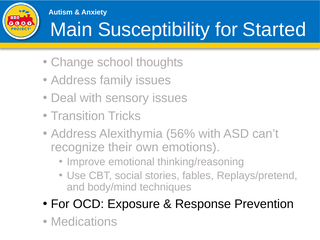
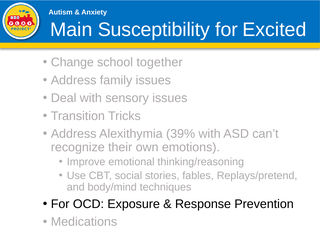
Started: Started -> Excited
thoughts: thoughts -> together
56%: 56% -> 39%
